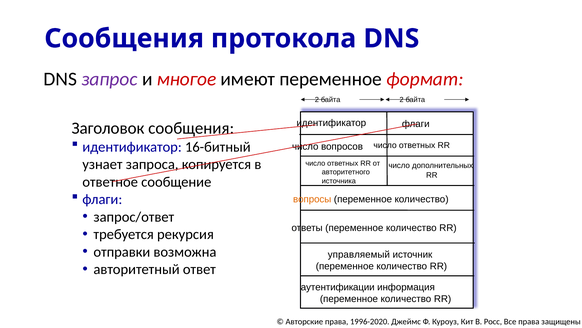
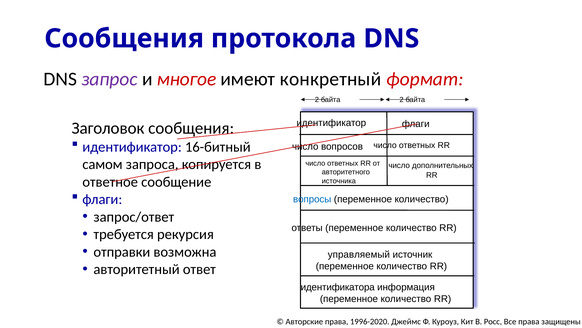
имеют переменное: переменное -> конкретный
узнает: узнает -> самом
вопросы colour: orange -> blue
аутентификации: аутентификации -> идентификатора
